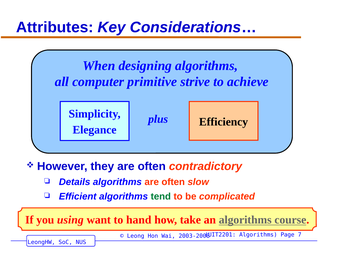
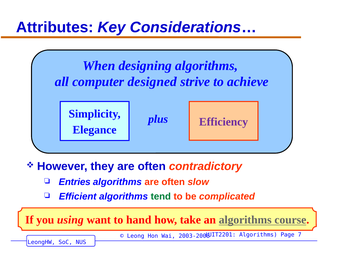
primitive: primitive -> designed
Efficiency colour: black -> purple
Details: Details -> Entries
